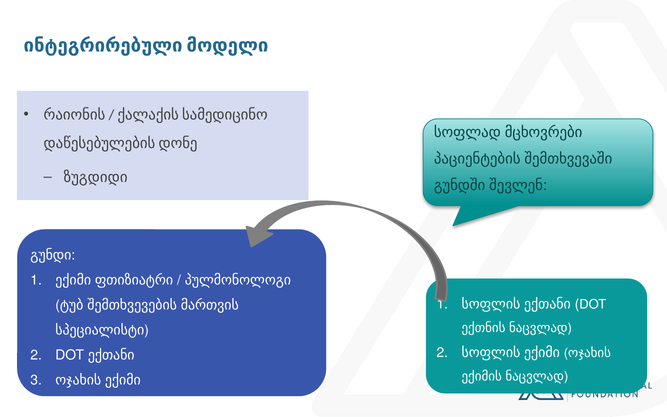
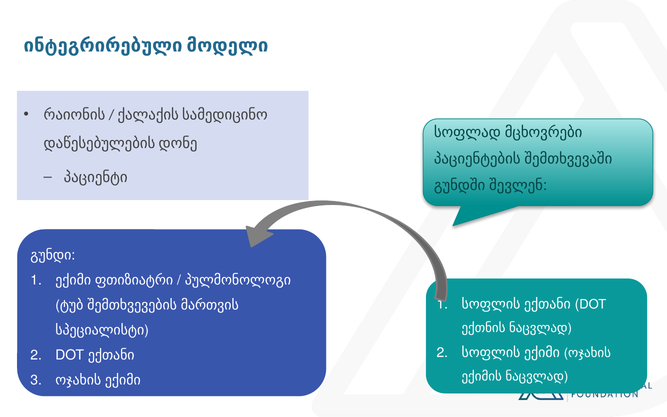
ზუგდიდი: ზუგდიდი -> პაციენტი
